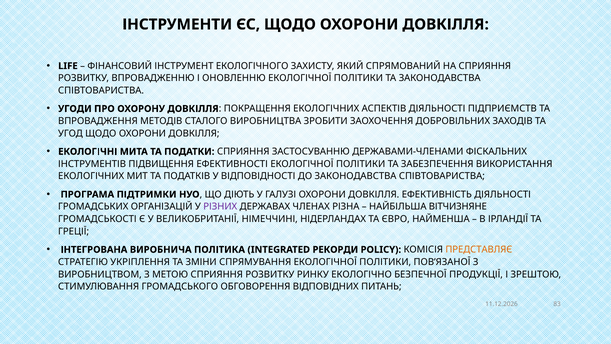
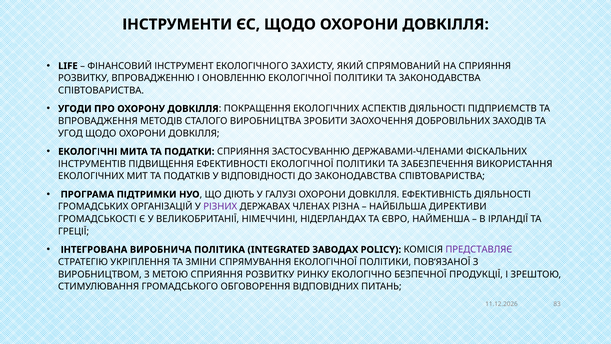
ВІТЧИЗНЯНЕ: ВІТЧИЗНЯНЕ -> ДИРЕКТИВИ
РЕКОРДИ: РЕКОРДИ -> ЗАВОДАХ
ПРЕДСТАВЛЯЄ colour: orange -> purple
